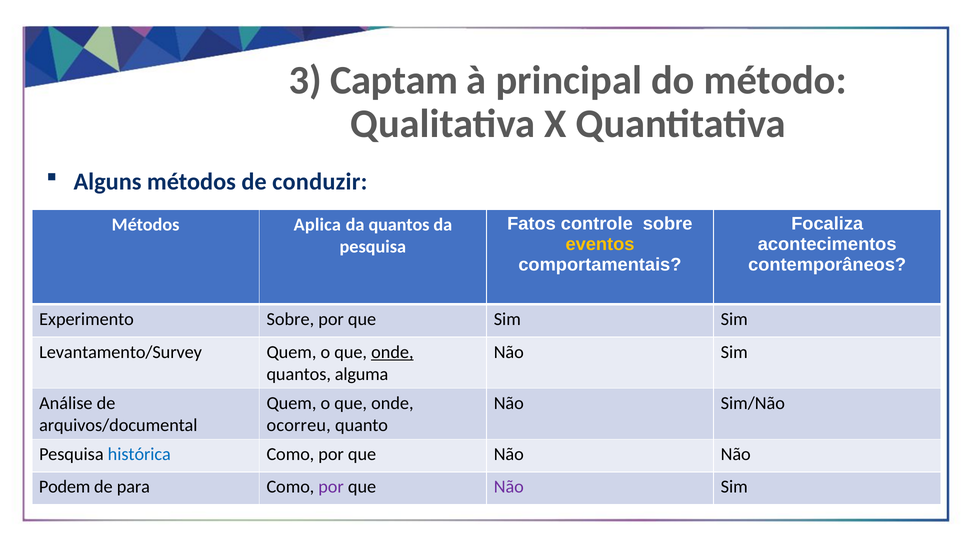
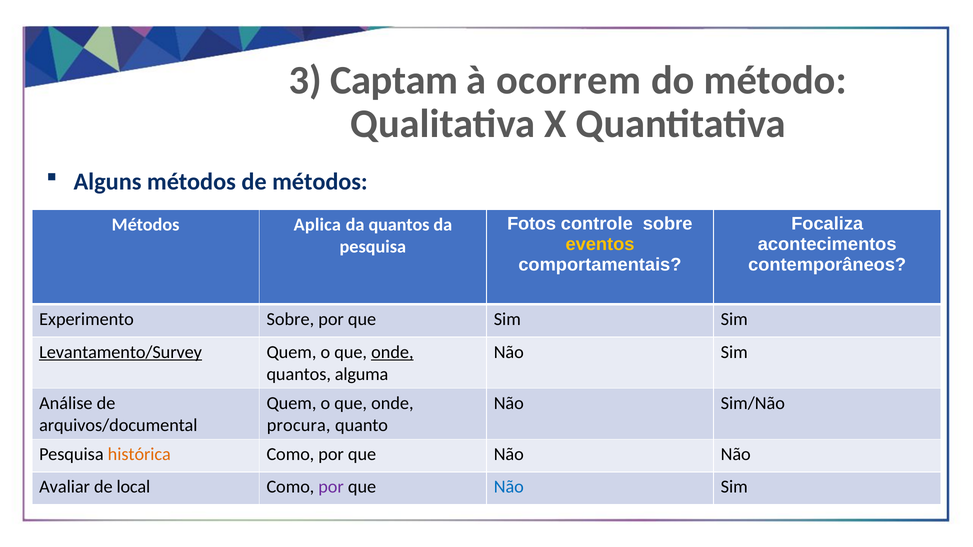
principal: principal -> ocorrem
de conduzir: conduzir -> métodos
Fatos: Fatos -> Fotos
Levantamento/Survey underline: none -> present
ocorreu: ocorreu -> procura
histórica colour: blue -> orange
Podem: Podem -> Avaliar
para: para -> local
Não at (509, 487) colour: purple -> blue
